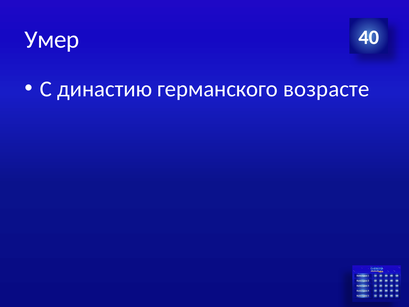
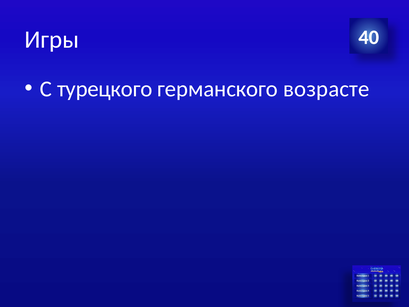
Умер: Умер -> Игры
династию: династию -> турецкого
